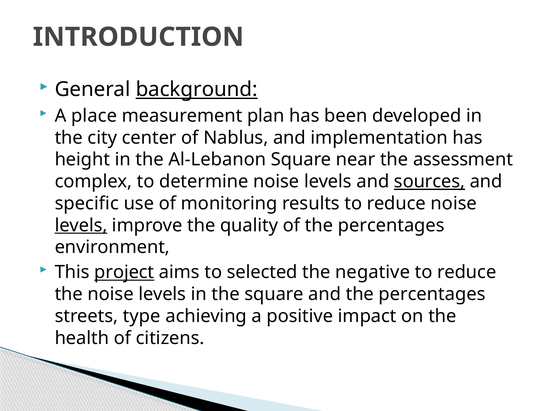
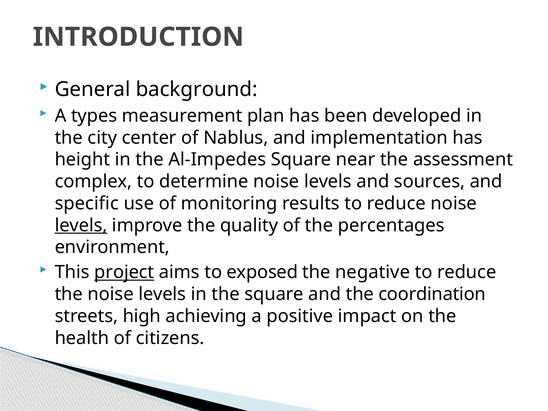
background underline: present -> none
place: place -> types
Al-Lebanon: Al-Lebanon -> Al-Impedes
sources underline: present -> none
selected: selected -> exposed
and the percentages: percentages -> coordination
type: type -> high
